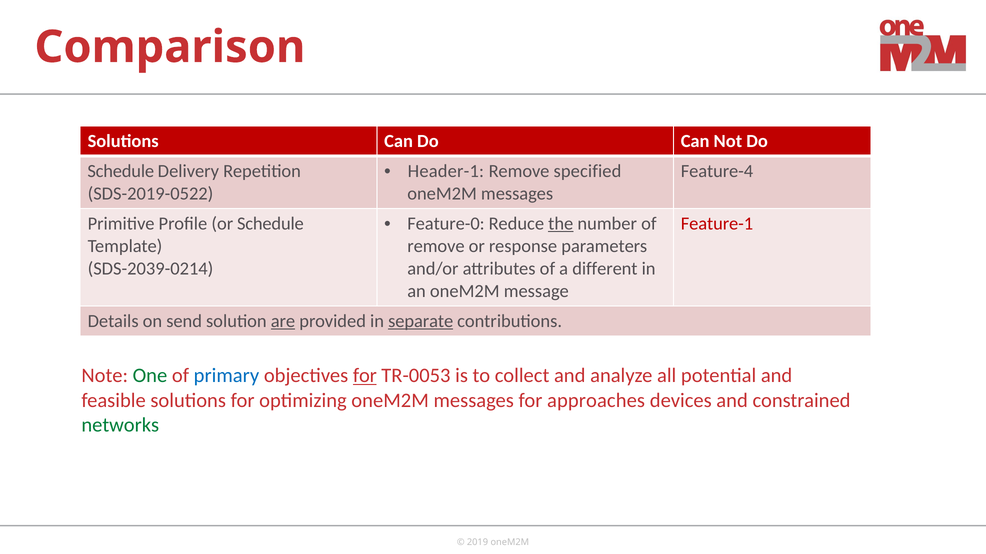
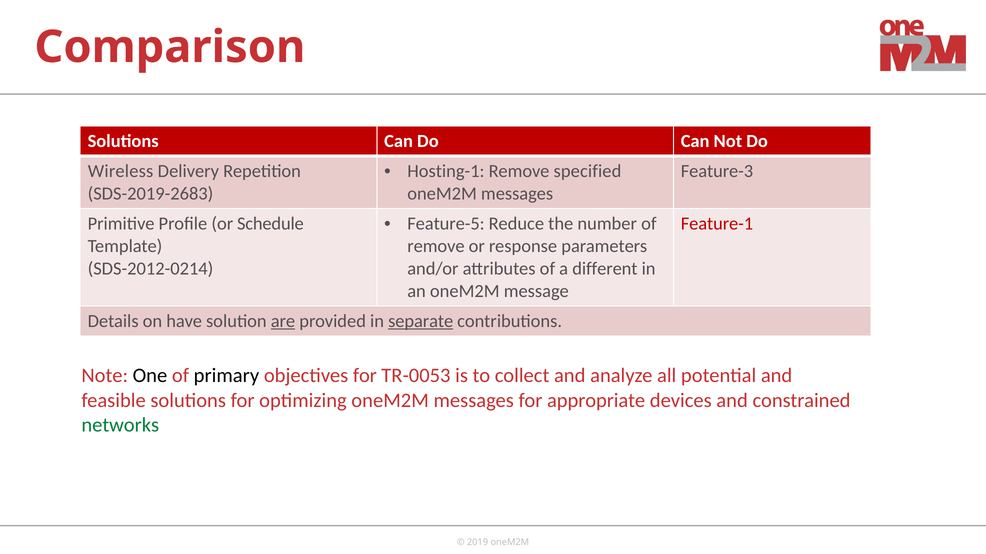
Header-1: Header-1 -> Hosting-1
Schedule at (121, 171): Schedule -> Wireless
Feature-4: Feature-4 -> Feature-3
SDS-2019-0522: SDS-2019-0522 -> SDS-2019-2683
Feature-0: Feature-0 -> Feature-5
the underline: present -> none
SDS-2039-0214: SDS-2039-0214 -> SDS-2012-0214
send: send -> have
One colour: green -> black
primary colour: blue -> black
for at (365, 376) underline: present -> none
approaches: approaches -> appropriate
